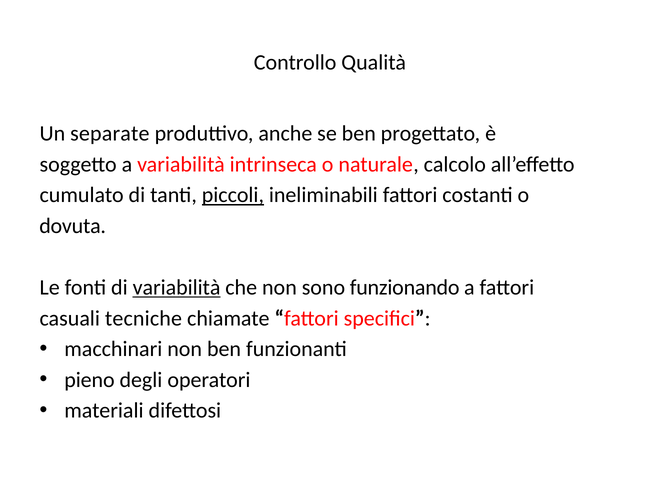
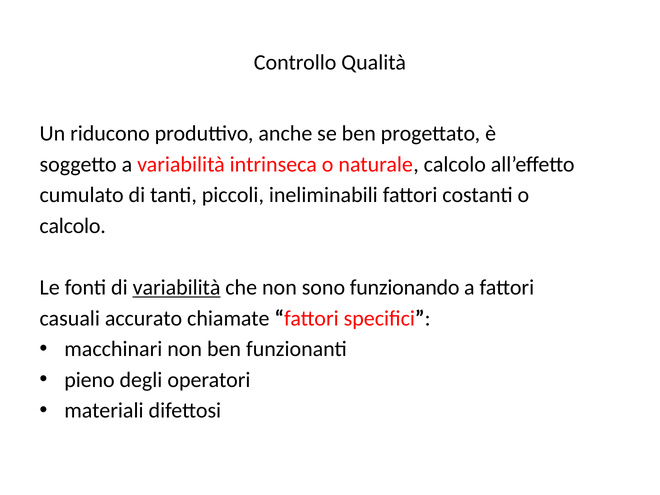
separate: separate -> riducono
piccoli underline: present -> none
dovuta at (73, 226): dovuta -> calcolo
tecniche: tecniche -> accurato
